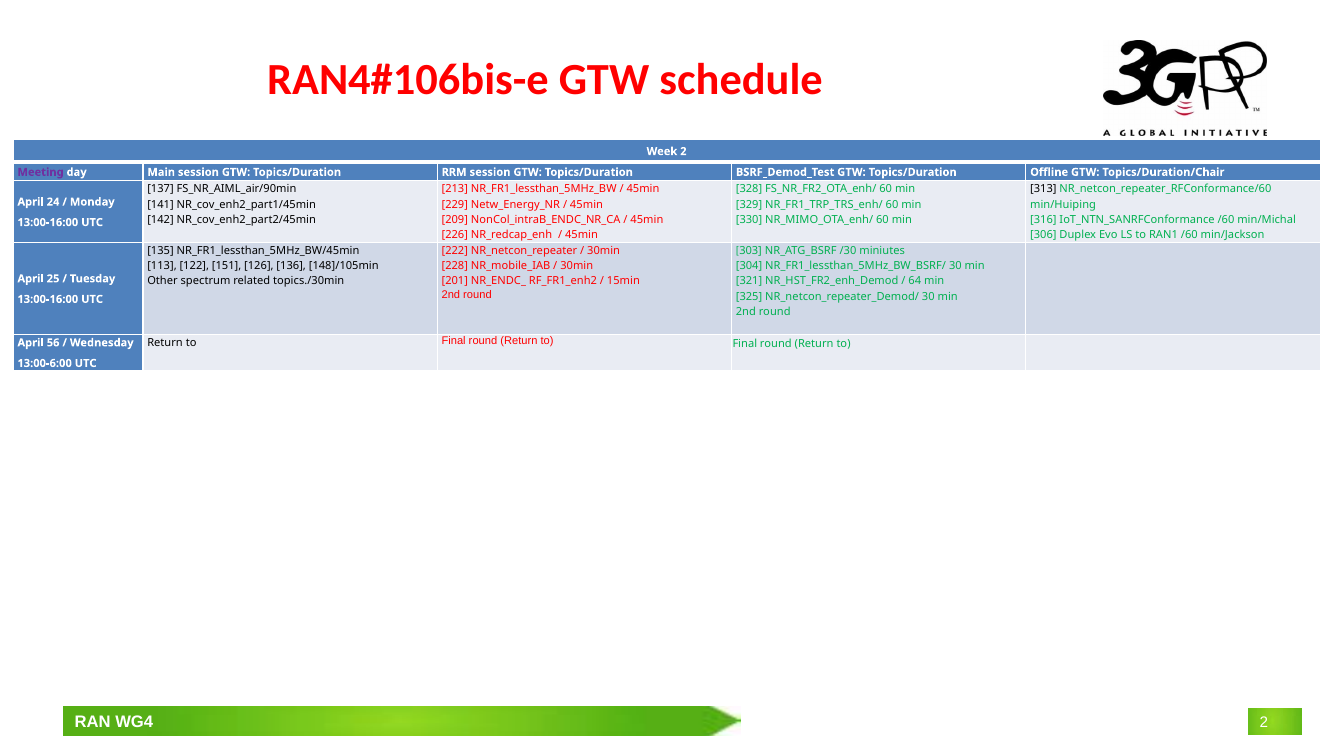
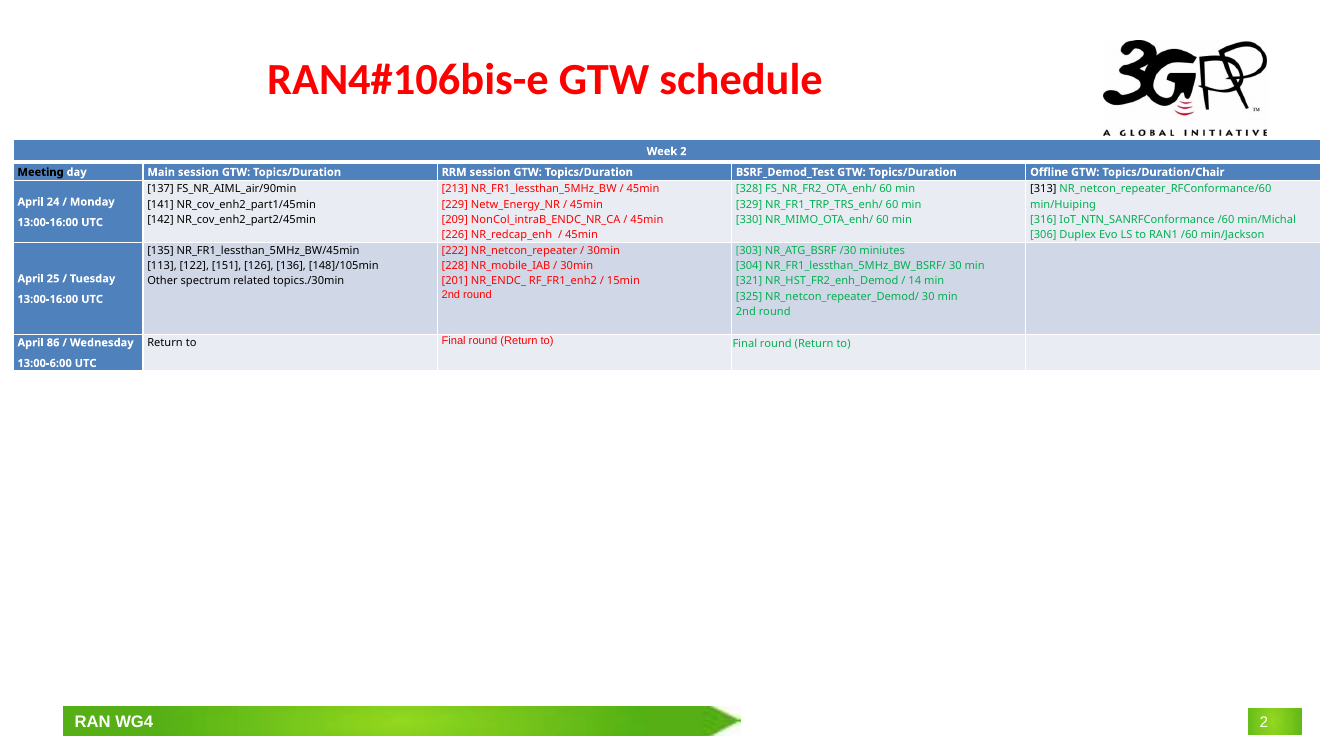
Meeting colour: purple -> black
64: 64 -> 14
56: 56 -> 86
